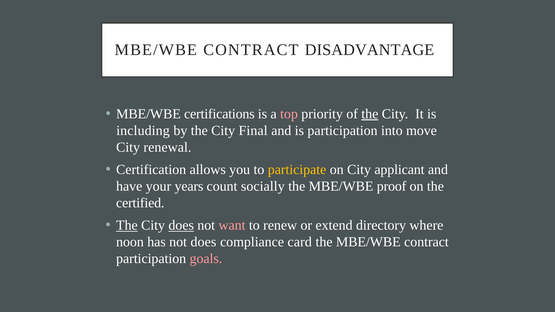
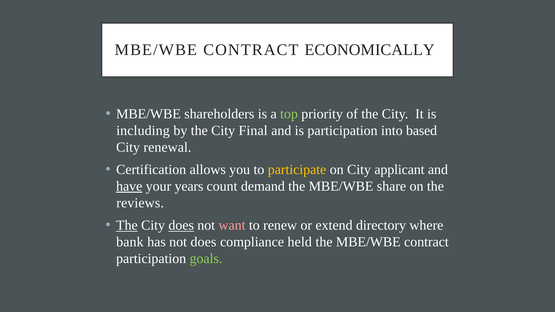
DISADVANTAGE: DISADVANTAGE -> ECONOMICALLY
certifications: certifications -> shareholders
top colour: pink -> light green
the at (370, 114) underline: present -> none
move: move -> based
have underline: none -> present
socially: socially -> demand
proof: proof -> share
certified: certified -> reviews
noon: noon -> bank
card: card -> held
goals colour: pink -> light green
